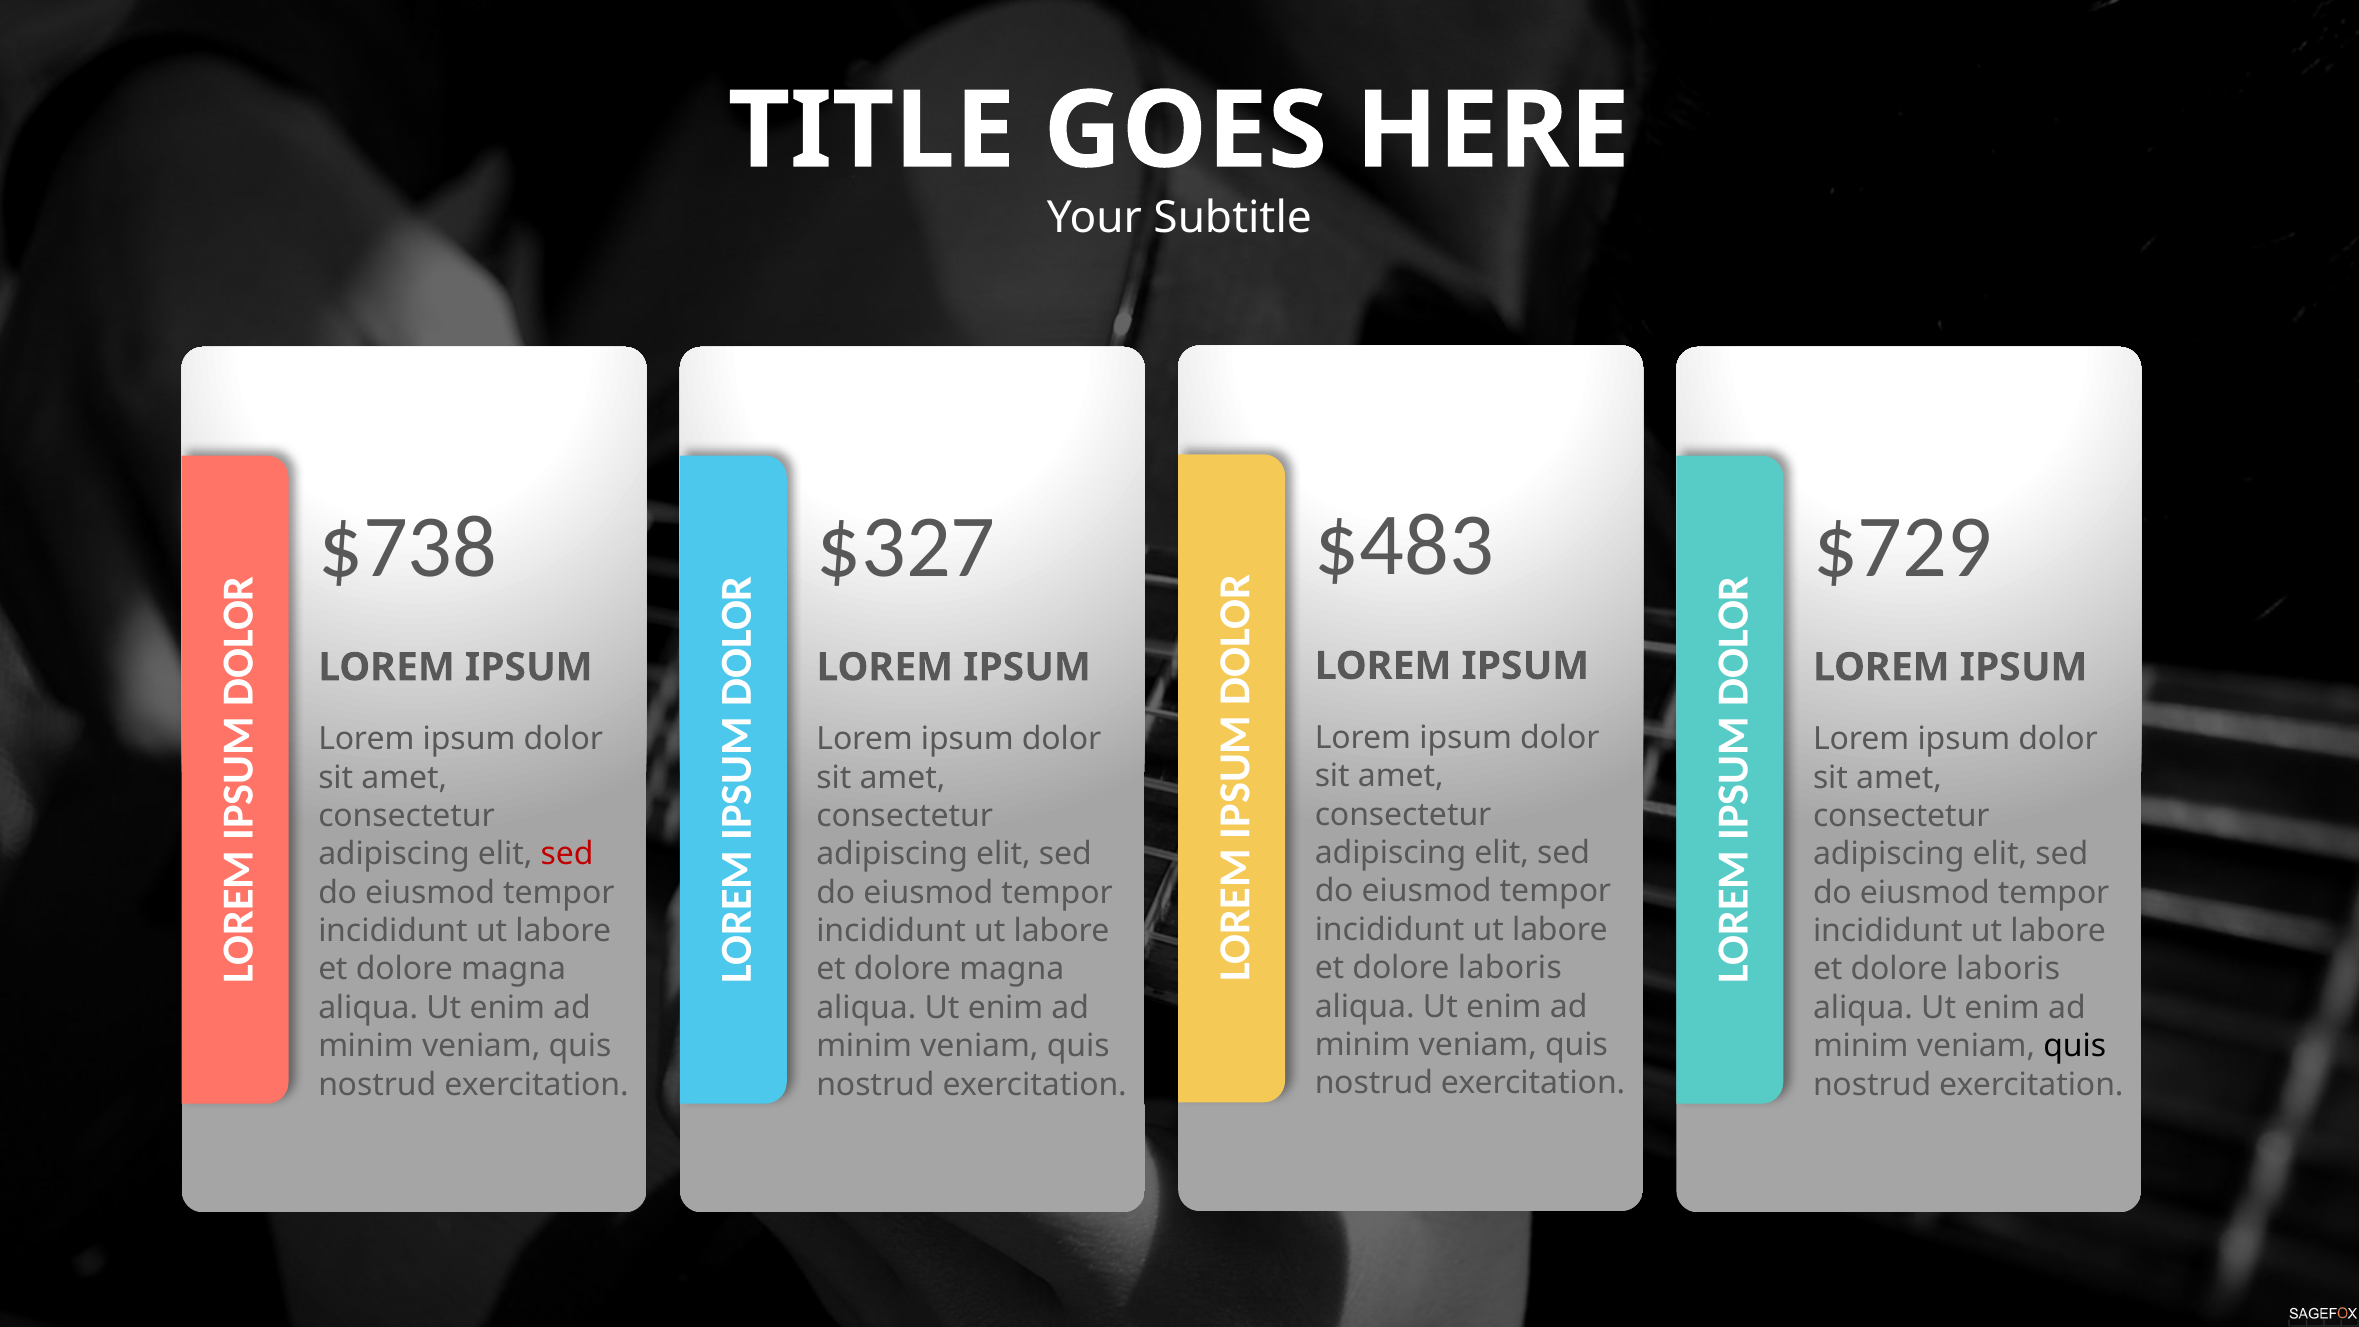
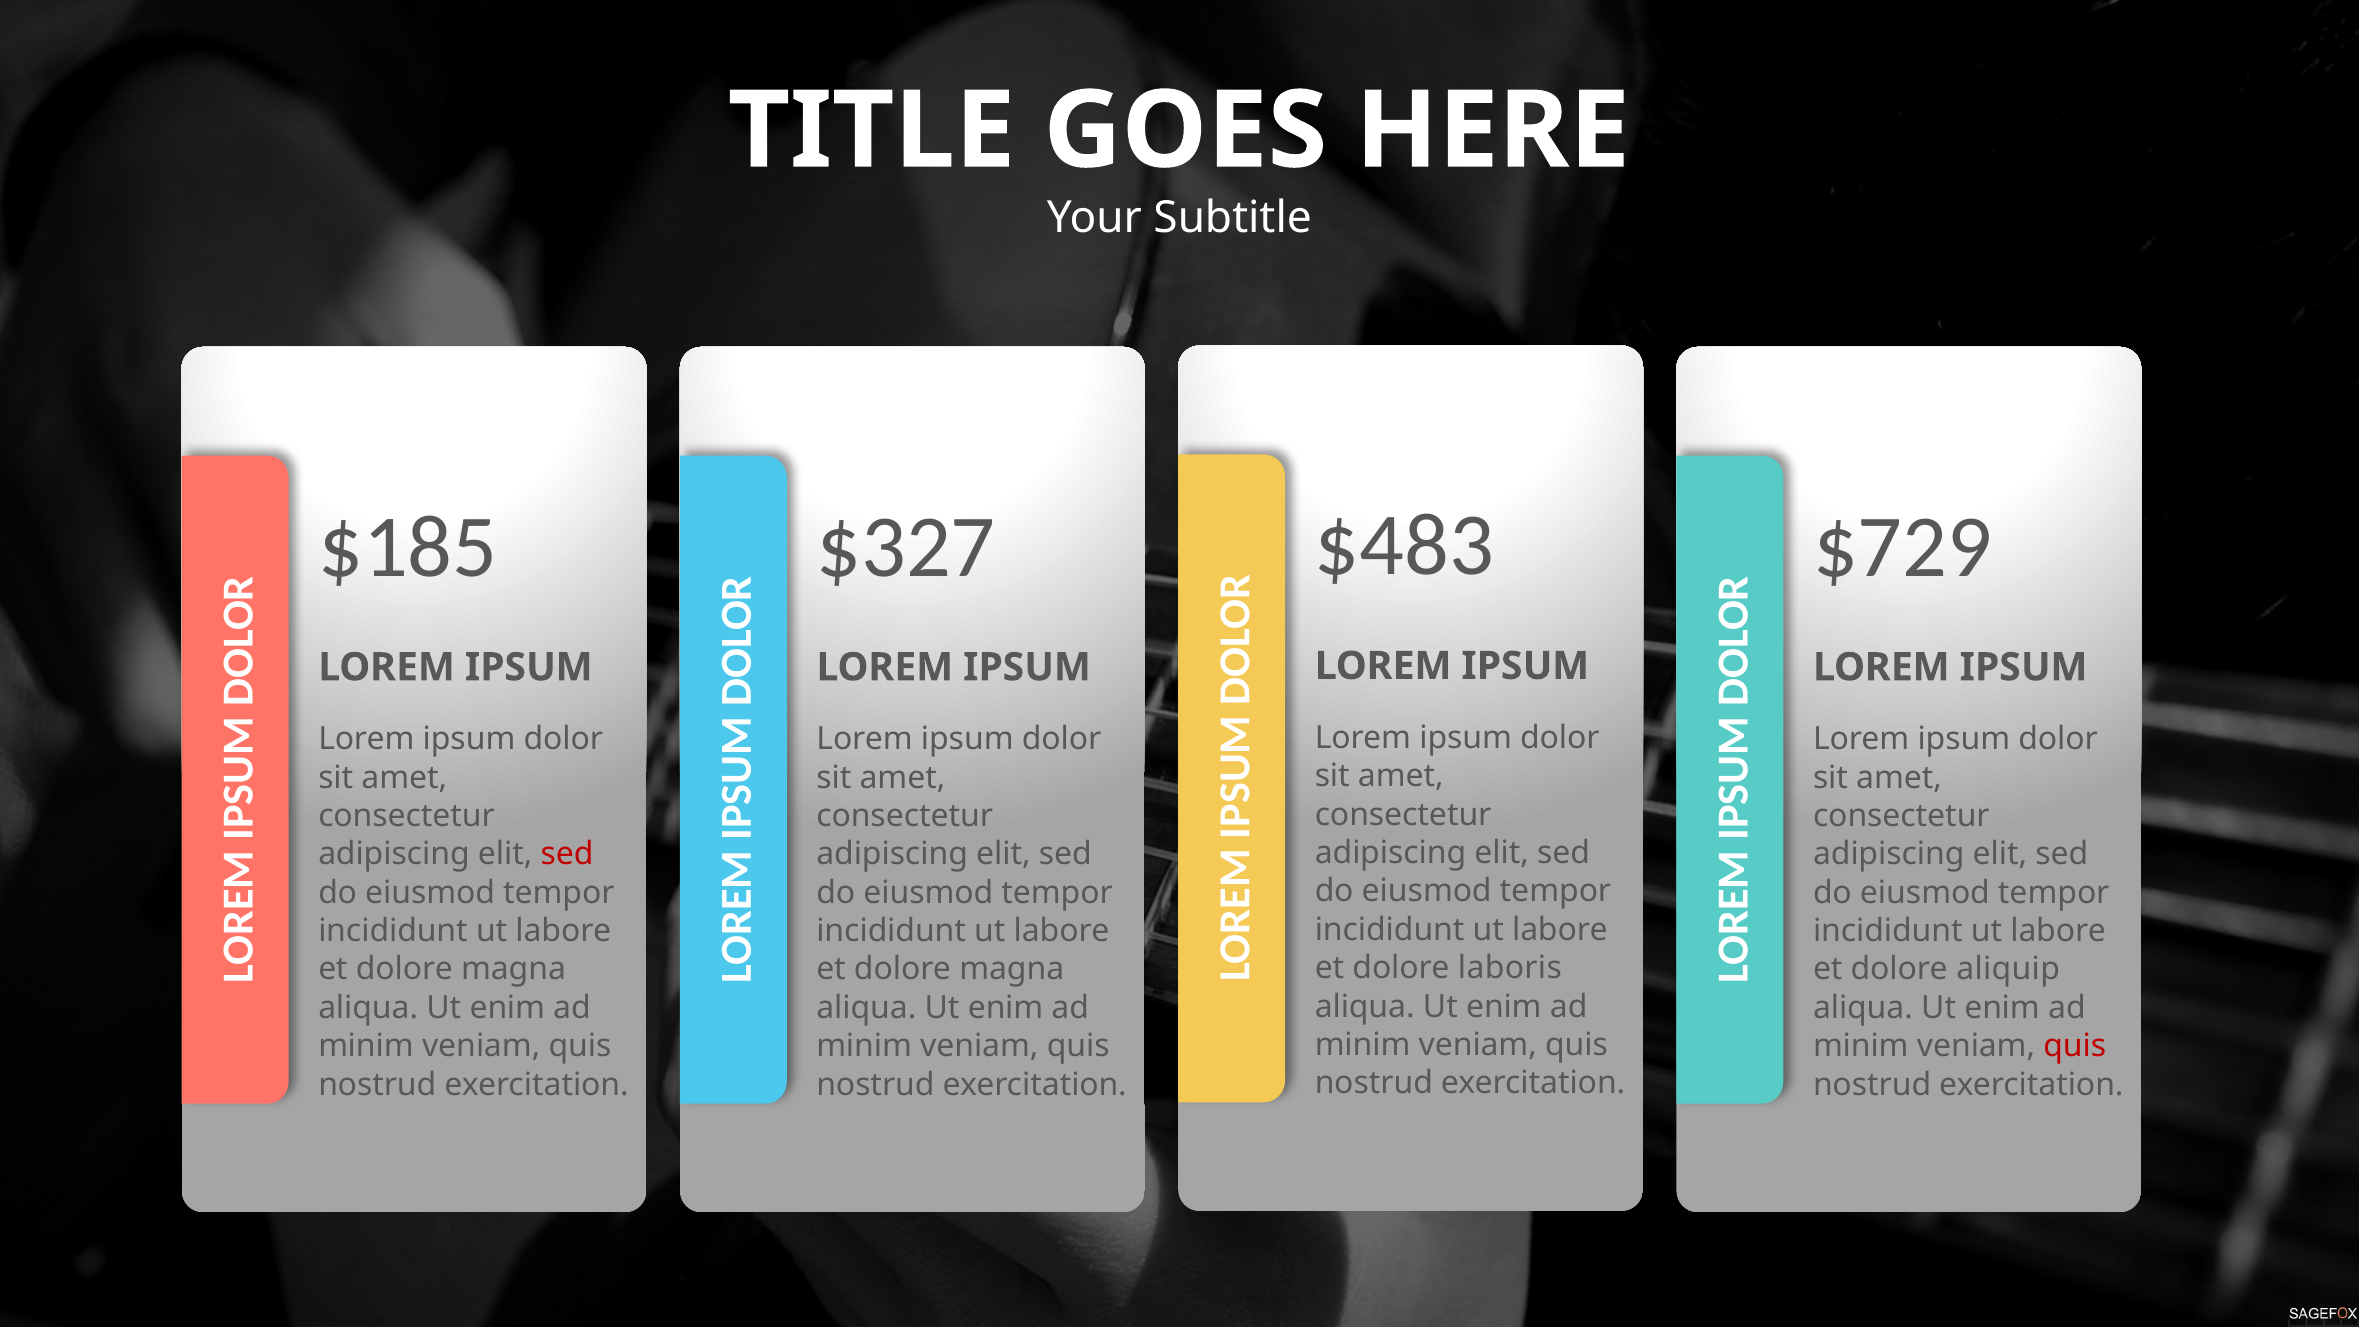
$738: $738 -> $185
laboris at (2008, 969): laboris -> aliquip
quis at (2075, 1046) colour: black -> red
